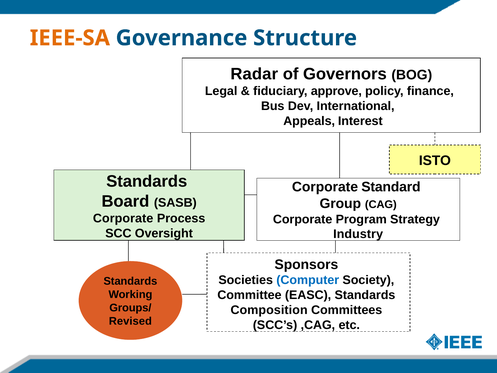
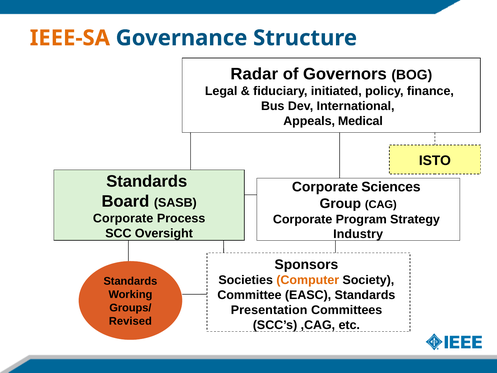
approve: approve -> initiated
Interest: Interest -> Medical
Standard: Standard -> Sciences
Computer colour: blue -> orange
Composition: Composition -> Presentation
